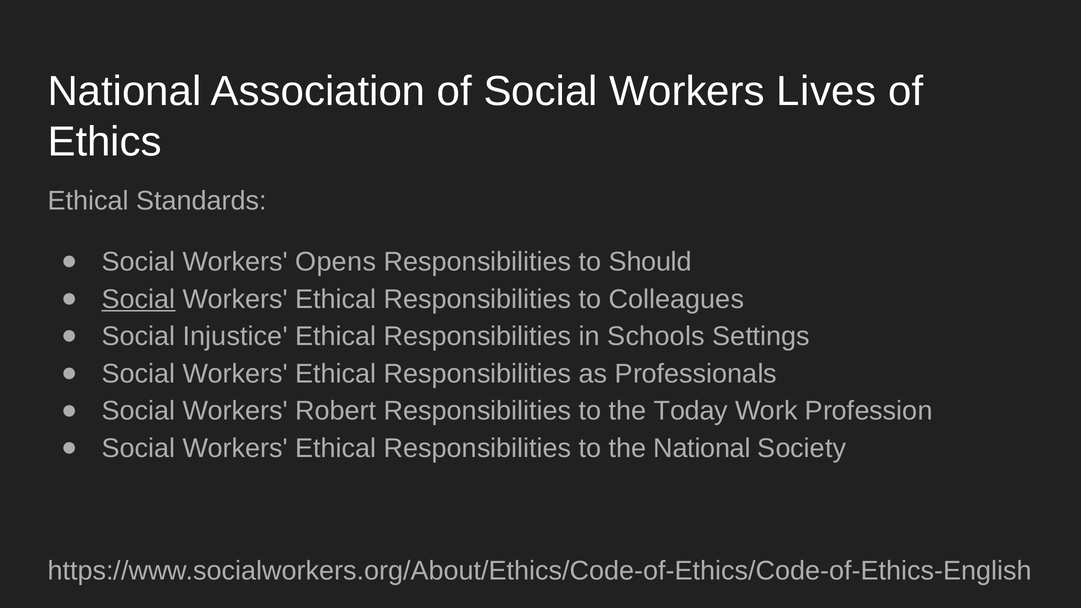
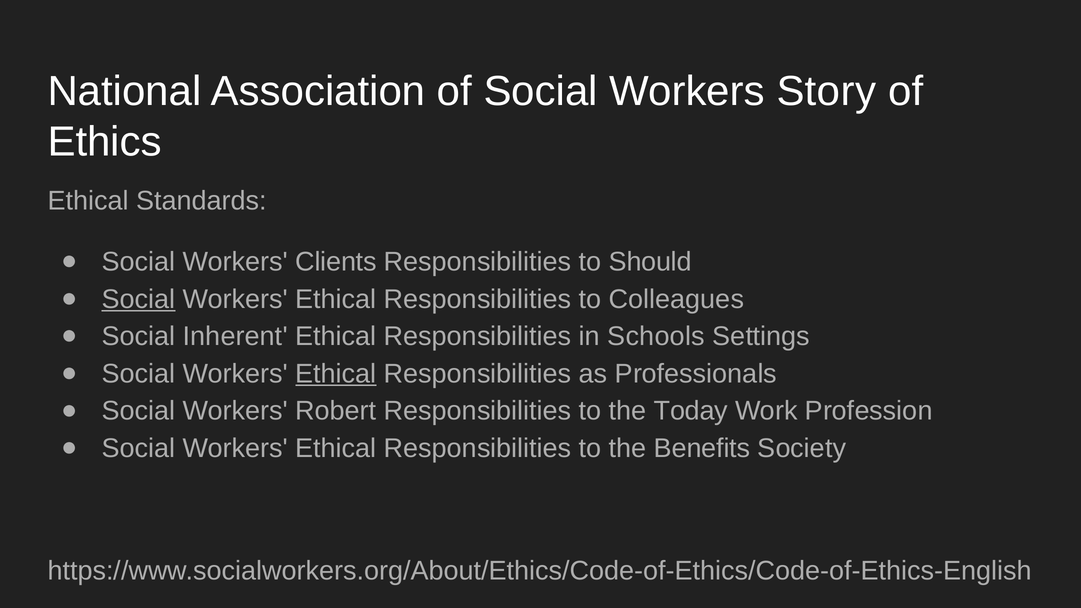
Lives: Lives -> Story
Opens: Opens -> Clients
Injustice: Injustice -> Inherent
Ethical at (336, 374) underline: none -> present
the National: National -> Benefits
